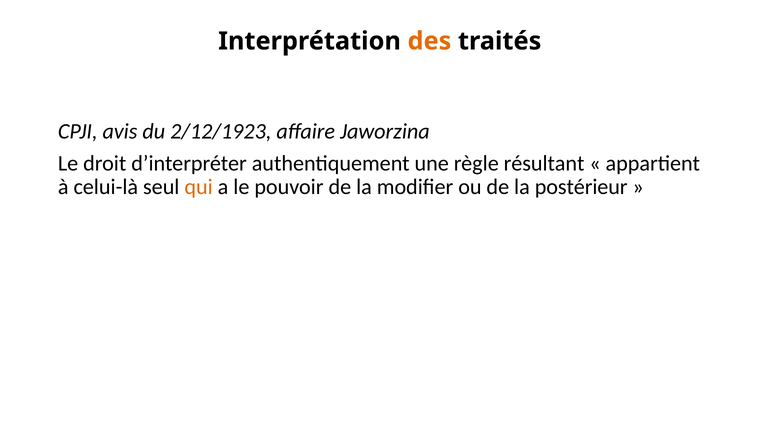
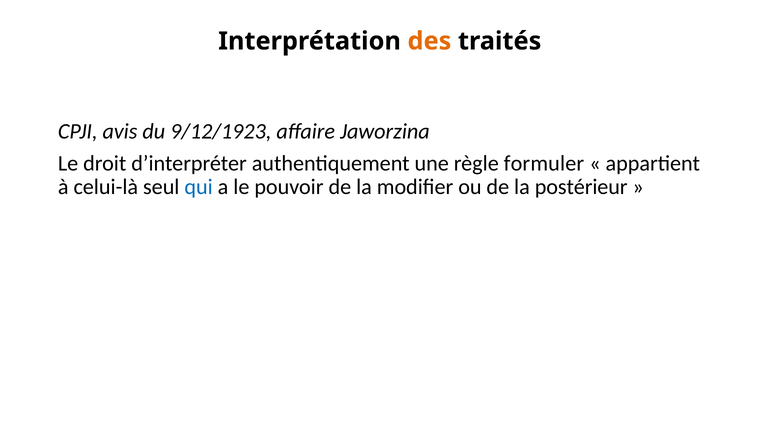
2/12/1923: 2/12/1923 -> 9/12/1923
résultant: résultant -> formuler
qui colour: orange -> blue
